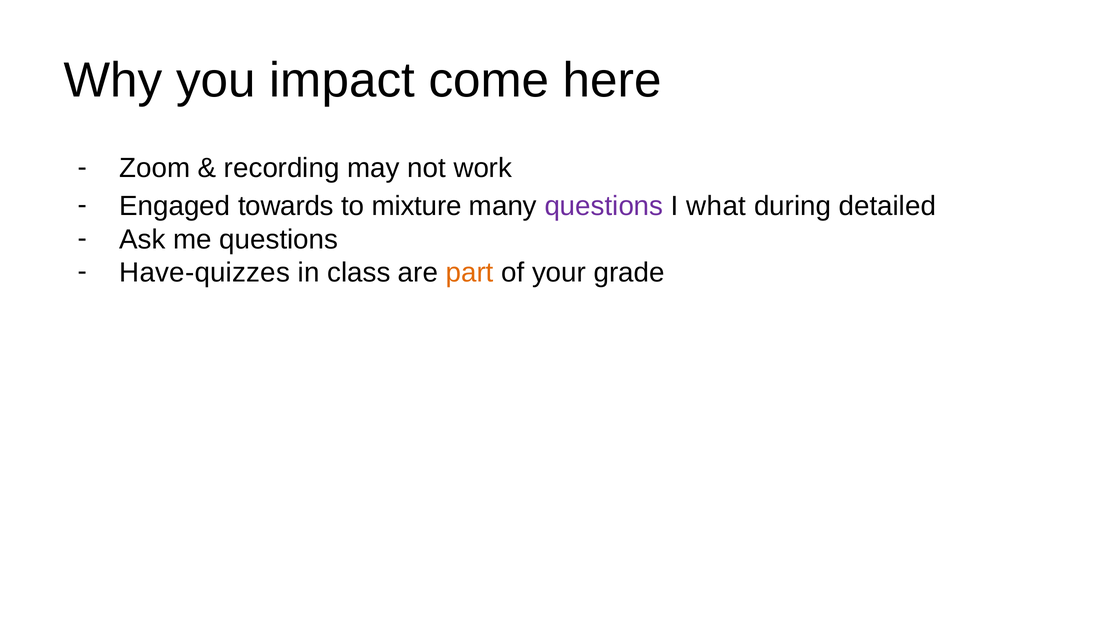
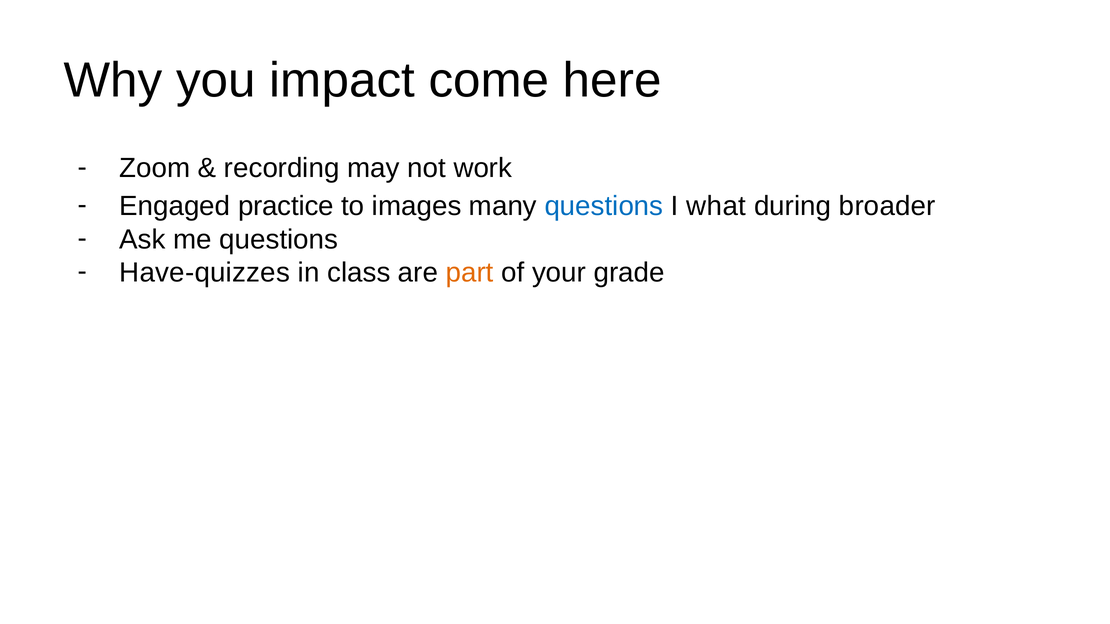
towards: towards -> practice
mixture: mixture -> images
questions at (604, 206) colour: purple -> blue
detailed: detailed -> broader
